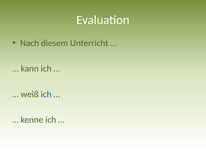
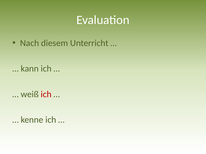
ich at (46, 95) colour: blue -> red
